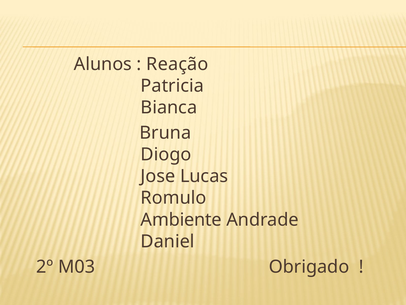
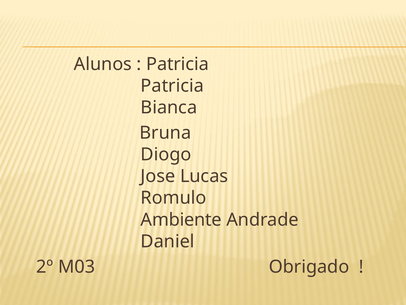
Reação at (177, 64): Reação -> Patricia
